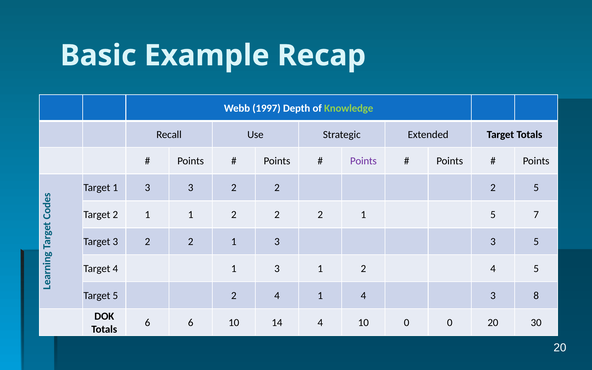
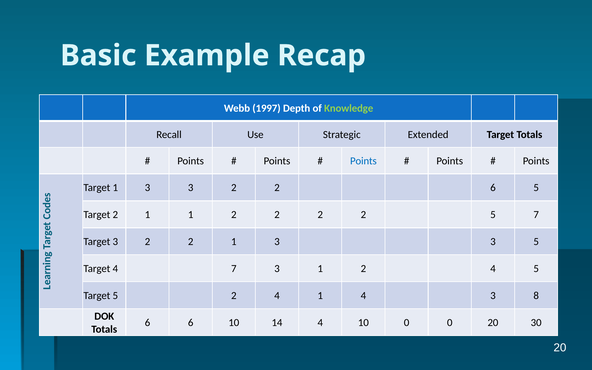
Points at (363, 161) colour: purple -> blue
3 2 2 2: 2 -> 6
2 2 2 1: 1 -> 2
Target 4 1: 1 -> 7
